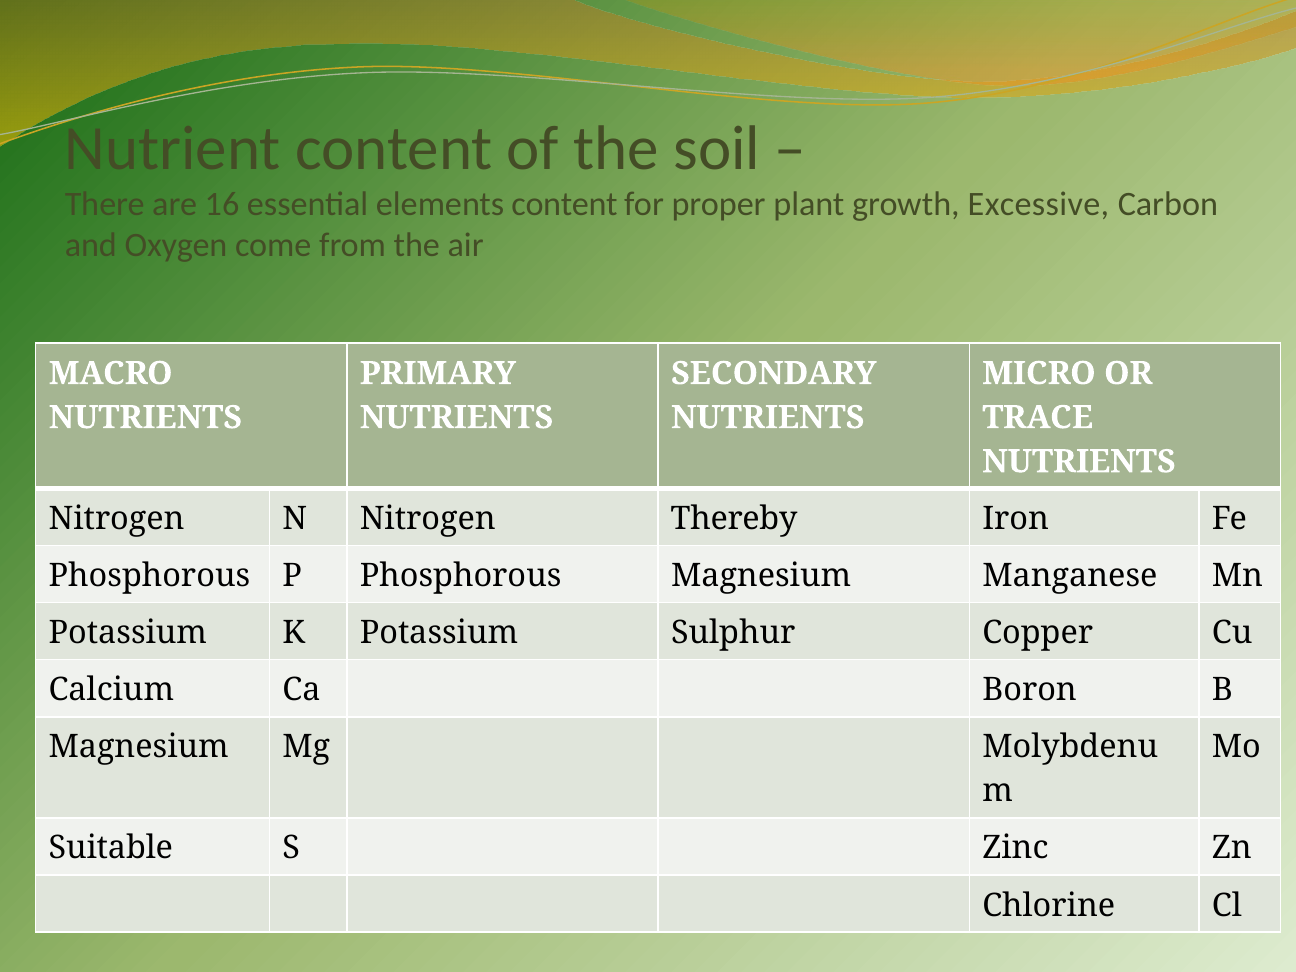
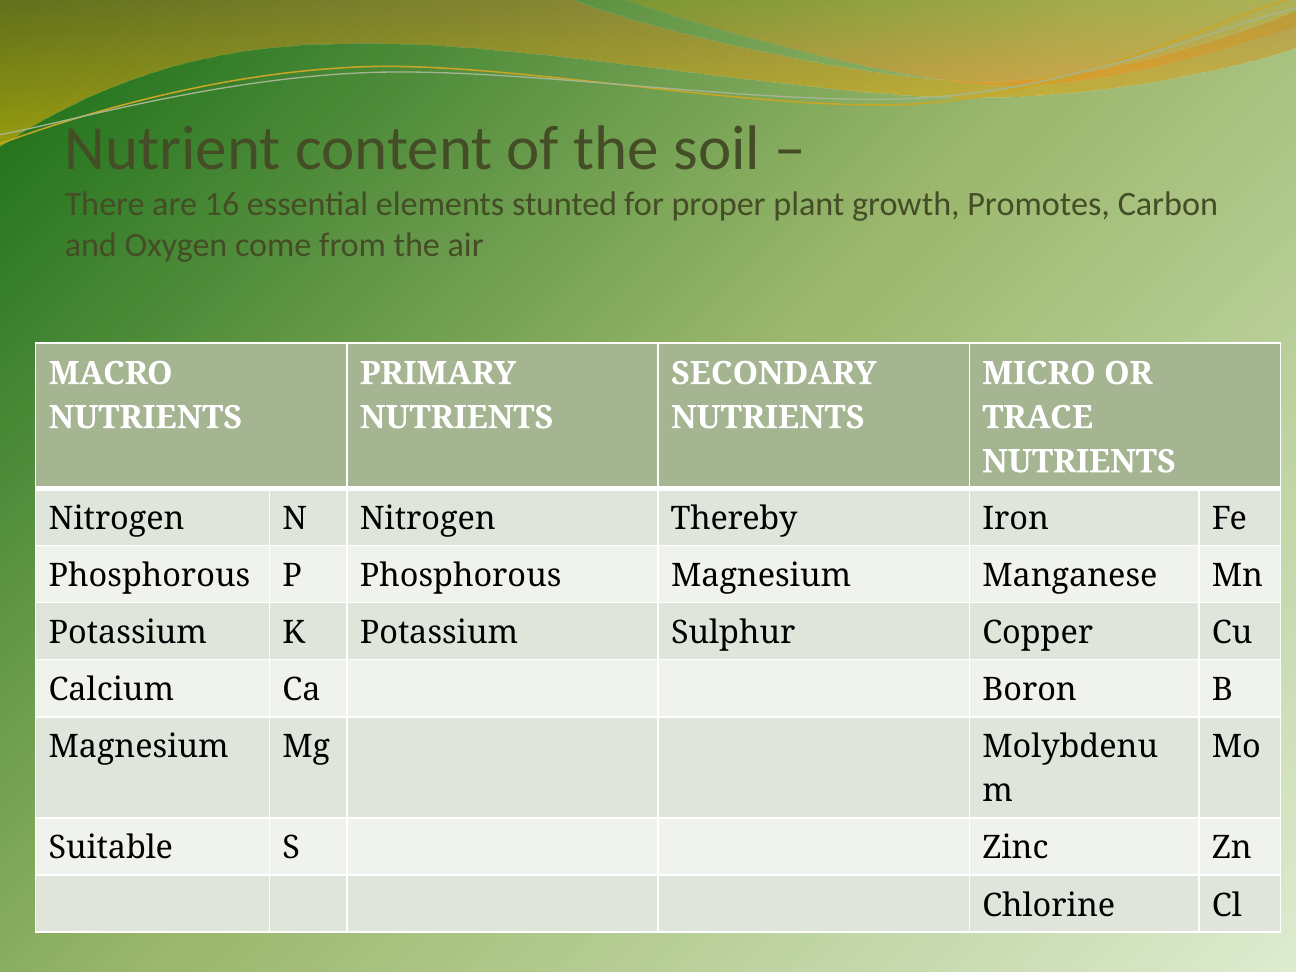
elements content: content -> stunted
Excessive: Excessive -> Promotes
